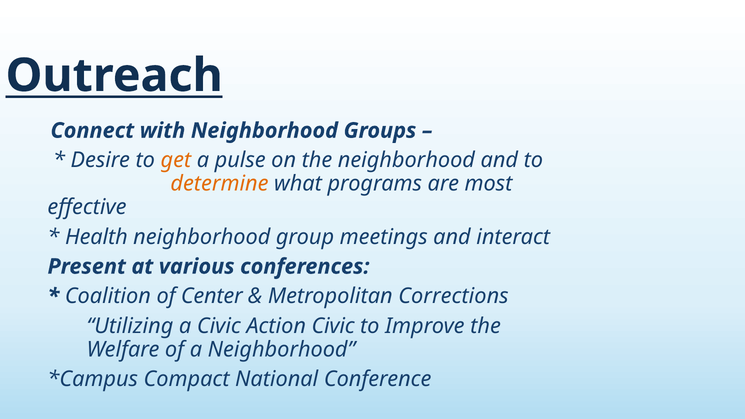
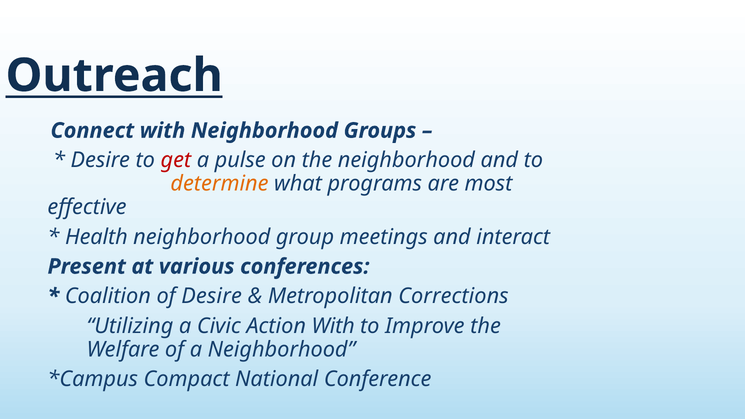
get colour: orange -> red
of Center: Center -> Desire
Action Civic: Civic -> With
